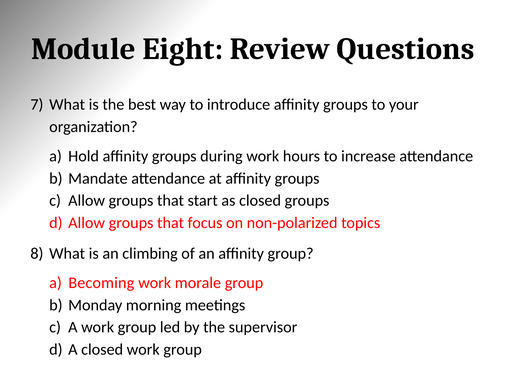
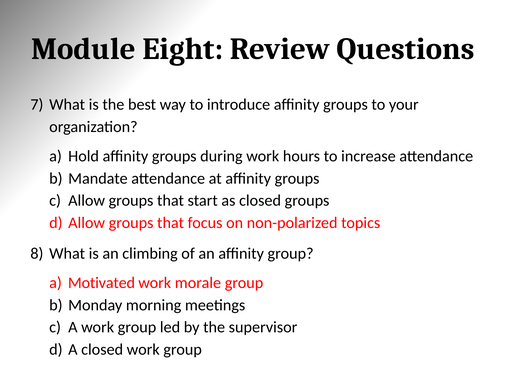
Becoming: Becoming -> Motivated
